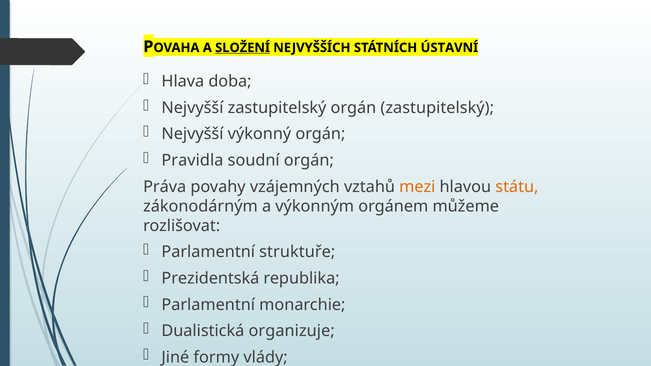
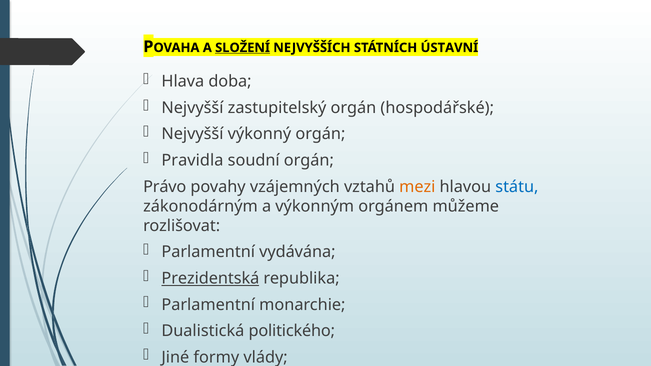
orgán zastupitelský: zastupitelský -> hospodářské
Práva: Práva -> Právo
státu colour: orange -> blue
struktuře: struktuře -> vydávána
Prezidentská underline: none -> present
organizuje: organizuje -> politického
